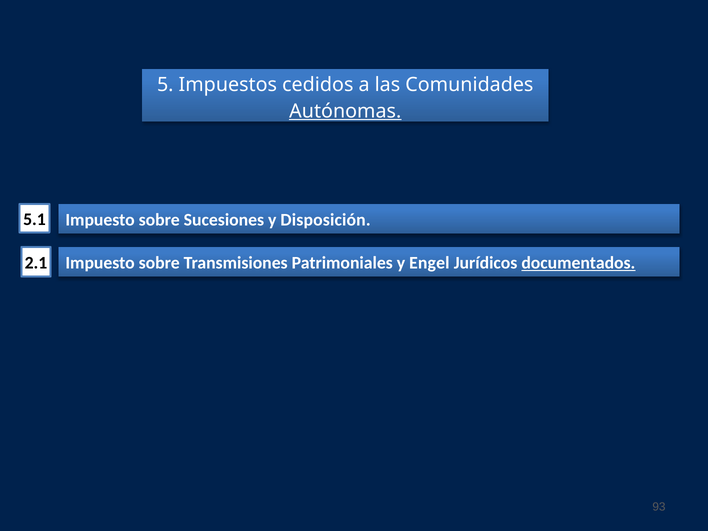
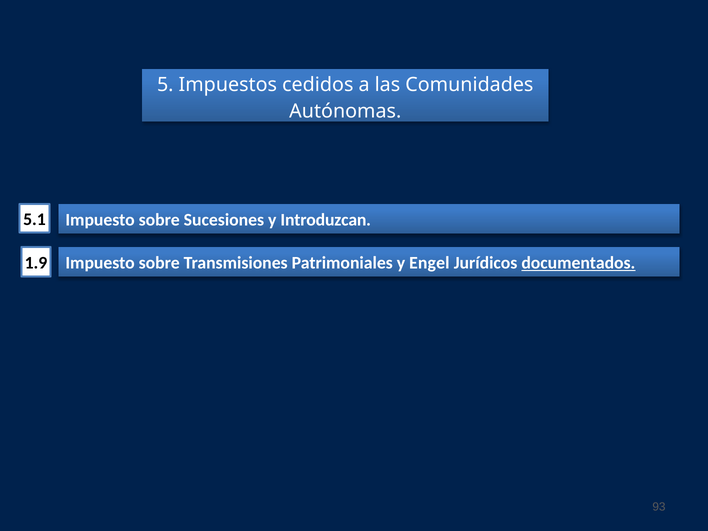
Autónomas underline: present -> none
Disposición: Disposición -> Introduzcan
2.1: 2.1 -> 1.9
